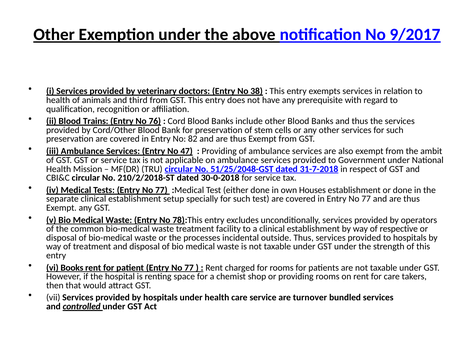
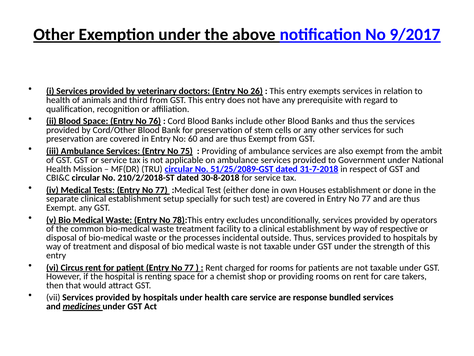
38: 38 -> 26
Blood Trains: Trains -> Space
82: 82 -> 60
47: 47 -> 75
51/25/2048-GST: 51/25/2048-GST -> 51/25/2089-GST
30-0-2018: 30-0-2018 -> 30-8-2018
Books: Books -> Circus
turnover: turnover -> response
controlled: controlled -> medicines
